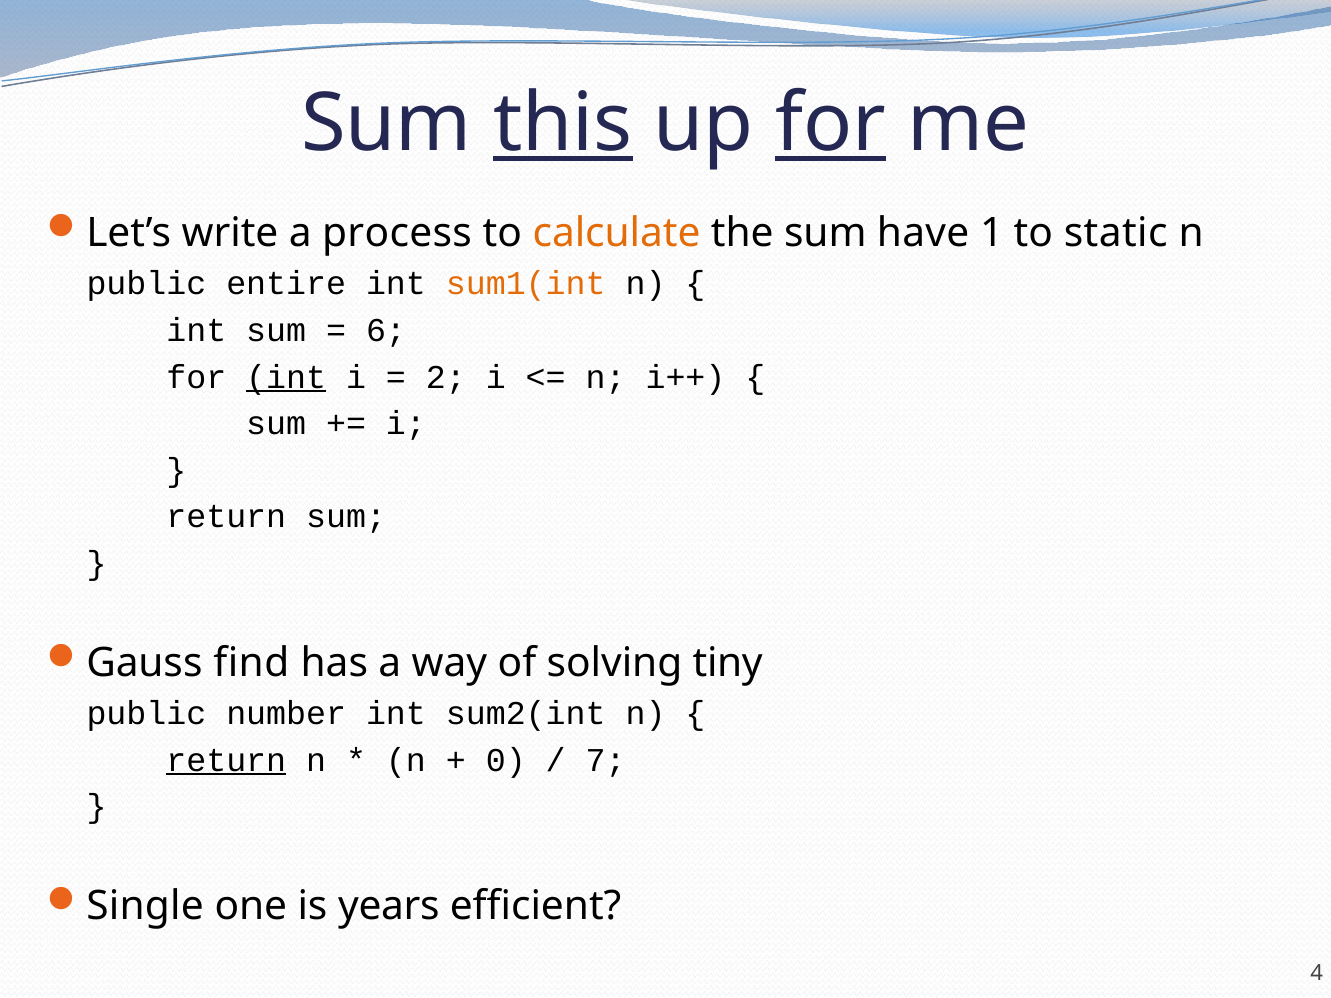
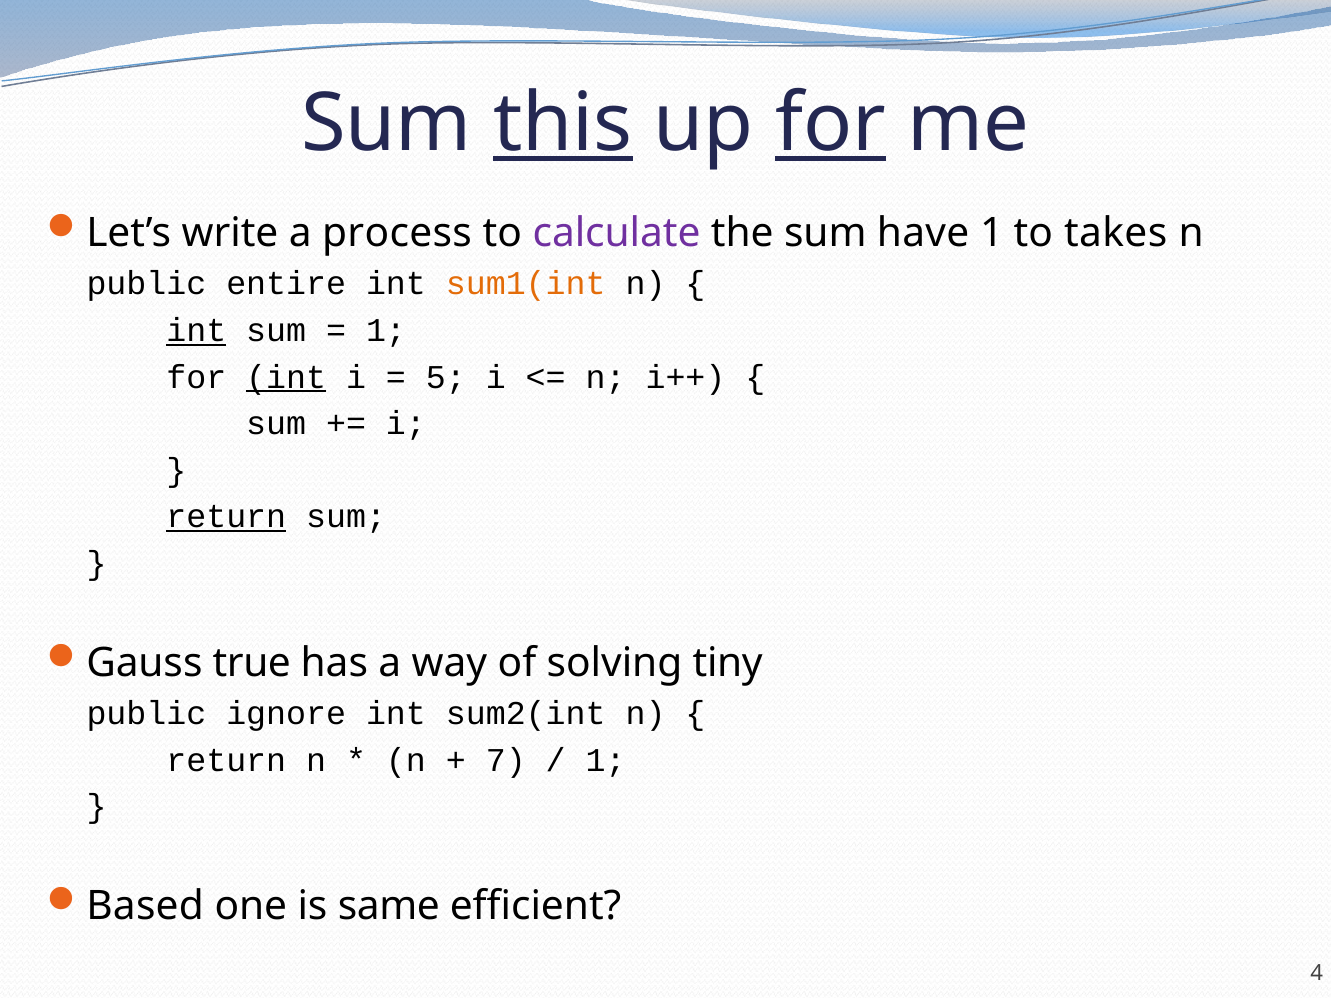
calculate colour: orange -> purple
static: static -> takes
int at (196, 331) underline: none -> present
6 at (386, 331): 6 -> 1
2: 2 -> 5
return at (226, 517) underline: none -> present
find: find -> true
number: number -> ignore
return at (226, 760) underline: present -> none
0: 0 -> 7
7 at (606, 760): 7 -> 1
Single: Single -> Based
years: years -> same
